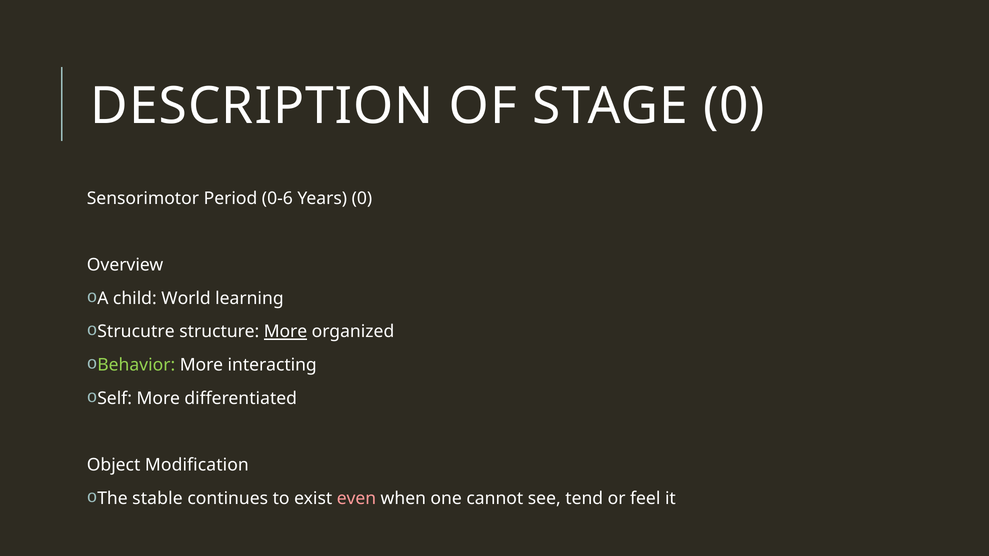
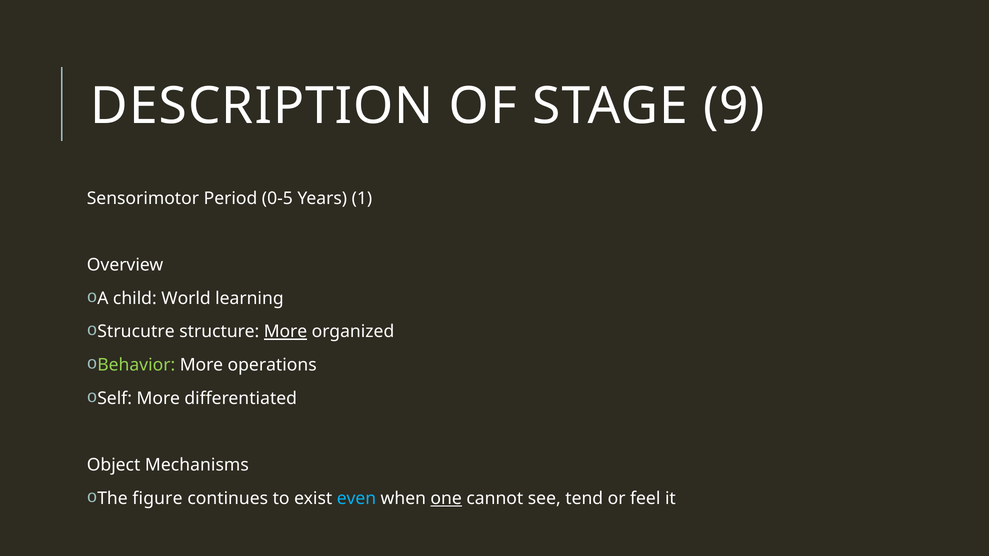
STAGE 0: 0 -> 9
0-6: 0-6 -> 0-5
Years 0: 0 -> 1
interacting: interacting -> operations
Modification: Modification -> Mechanisms
stable: stable -> figure
even colour: pink -> light blue
one underline: none -> present
